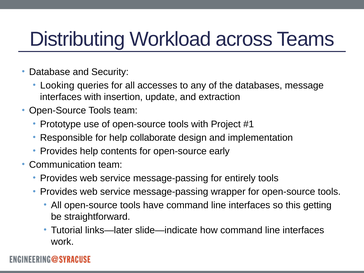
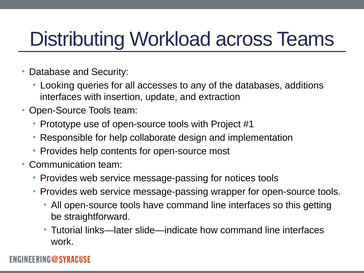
message: message -> additions
early: early -> most
entirely: entirely -> notices
